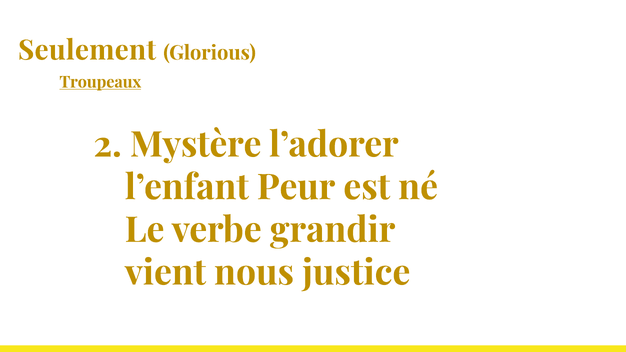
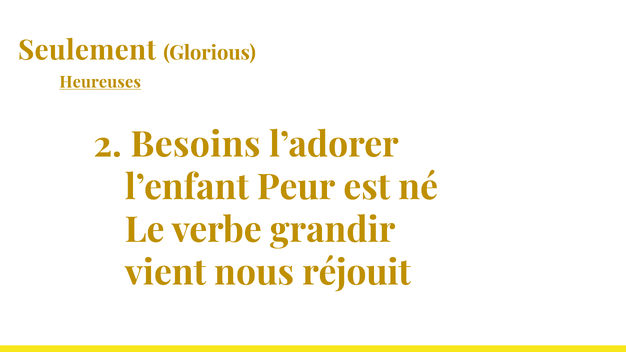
Troupeaux: Troupeaux -> Heureuses
Mystère: Mystère -> Besoins
justice: justice -> réjouit
